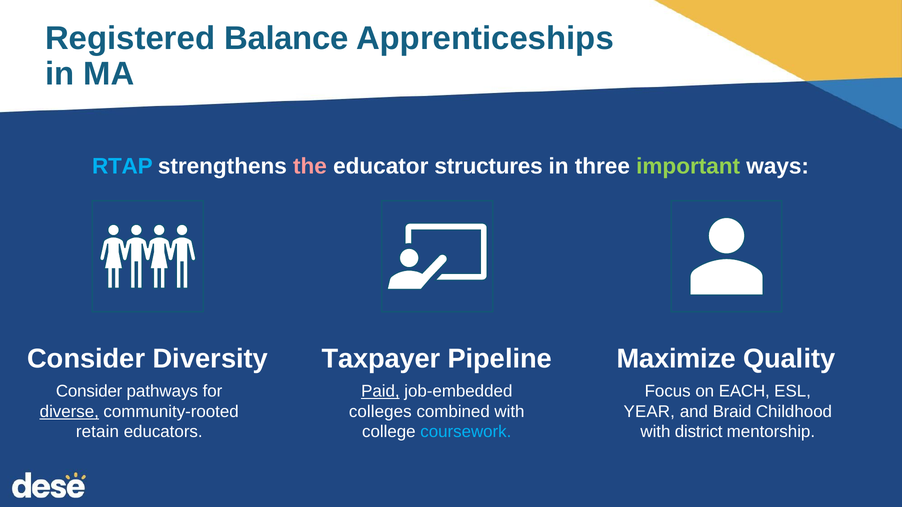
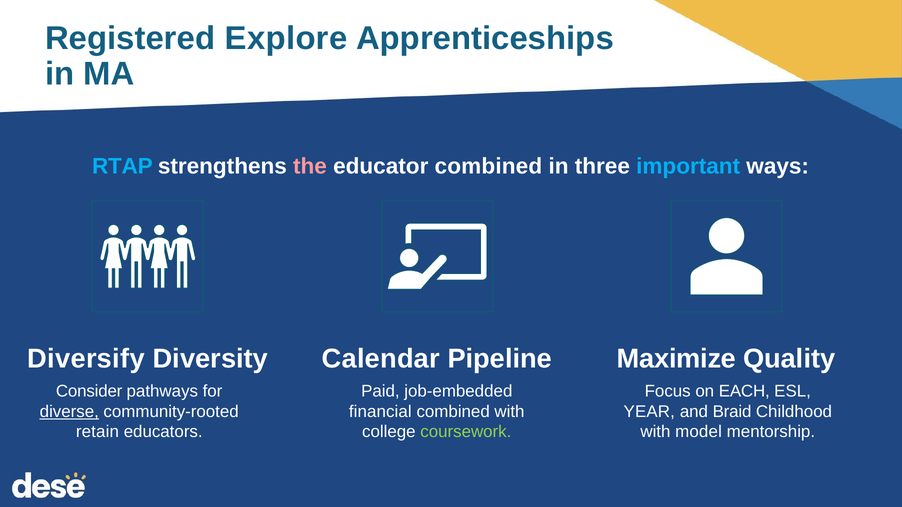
Balance: Balance -> Explore
educator structures: structures -> combined
important colour: light green -> light blue
Consider at (86, 359): Consider -> Diversify
Taxpayer: Taxpayer -> Calendar
Paid underline: present -> none
colleges: colleges -> financial
coursework colour: light blue -> light green
district: district -> model
